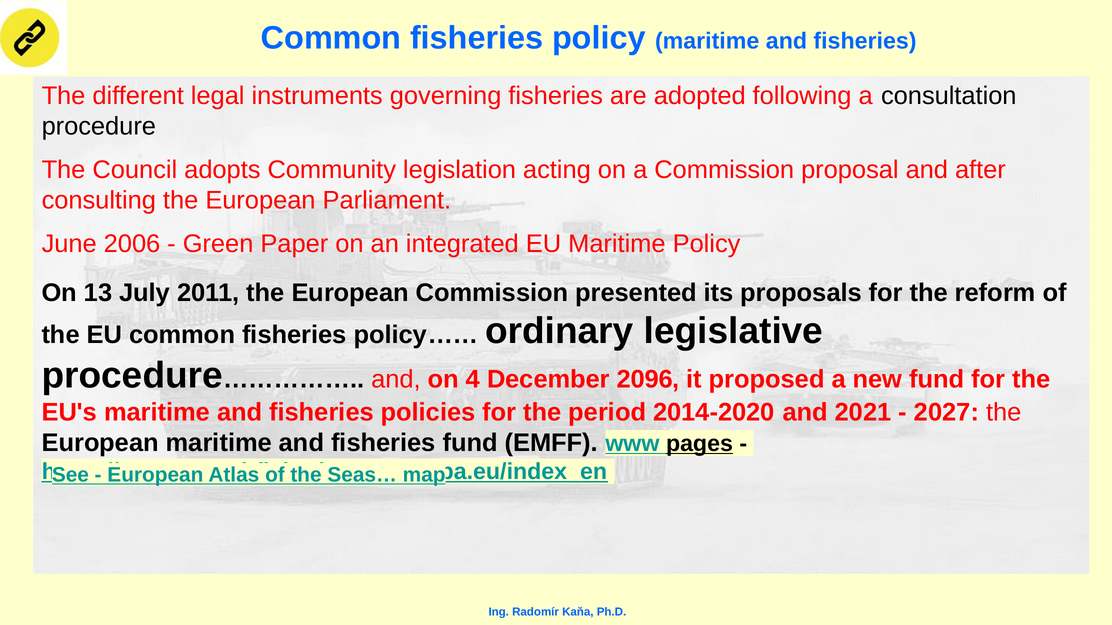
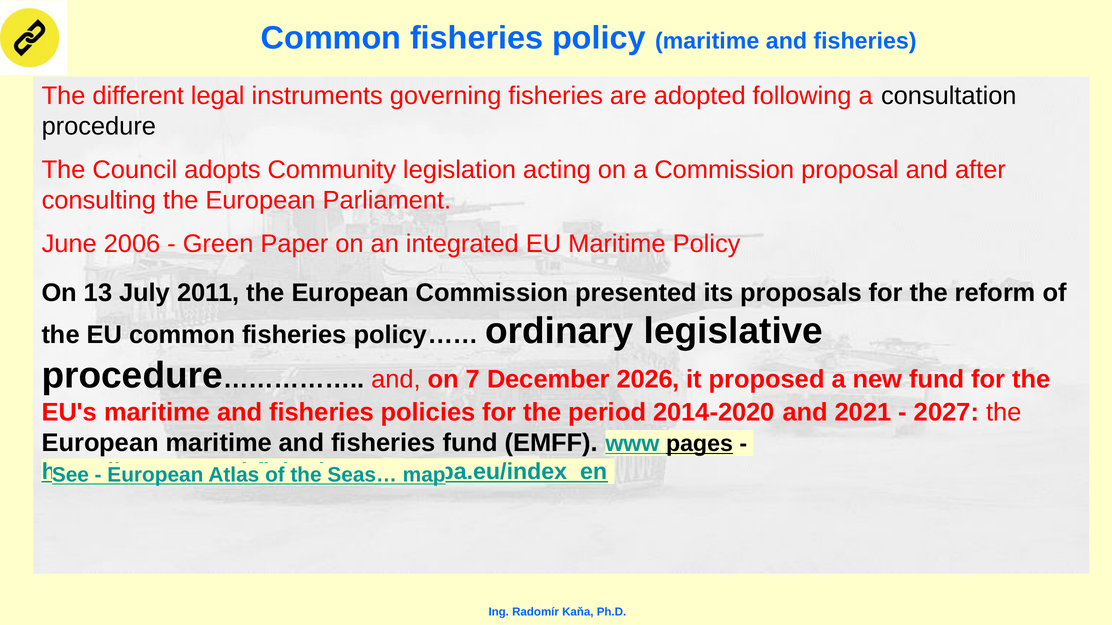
4: 4 -> 7
2096: 2096 -> 2026
